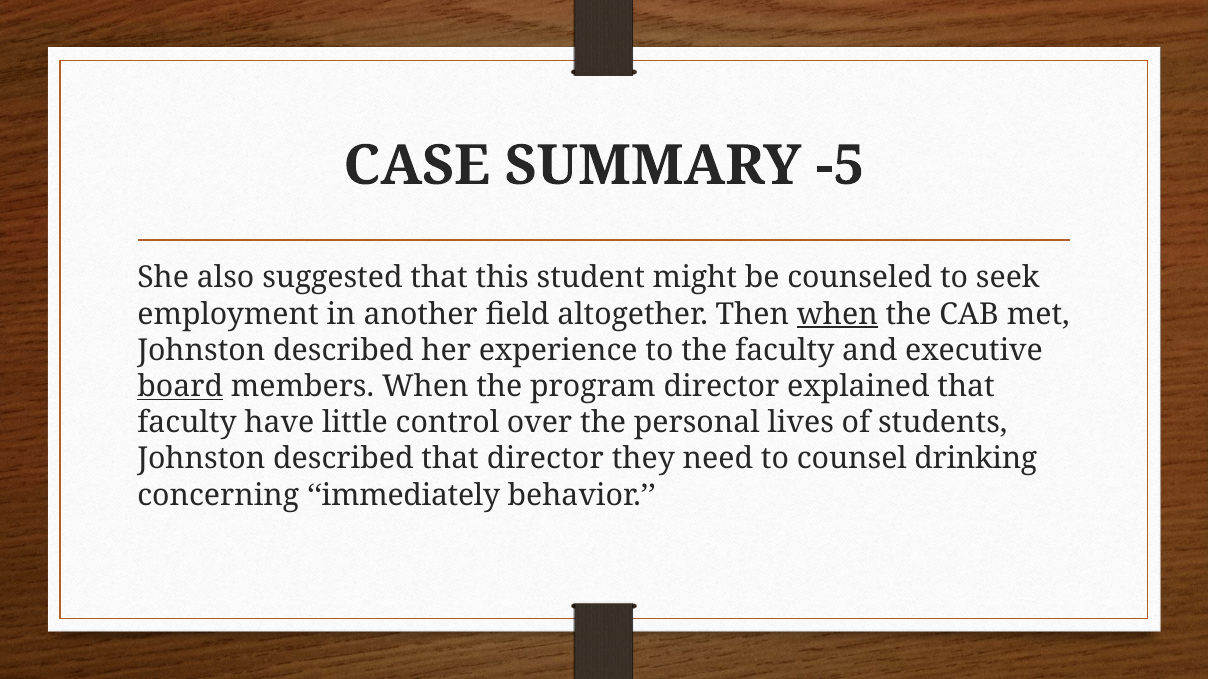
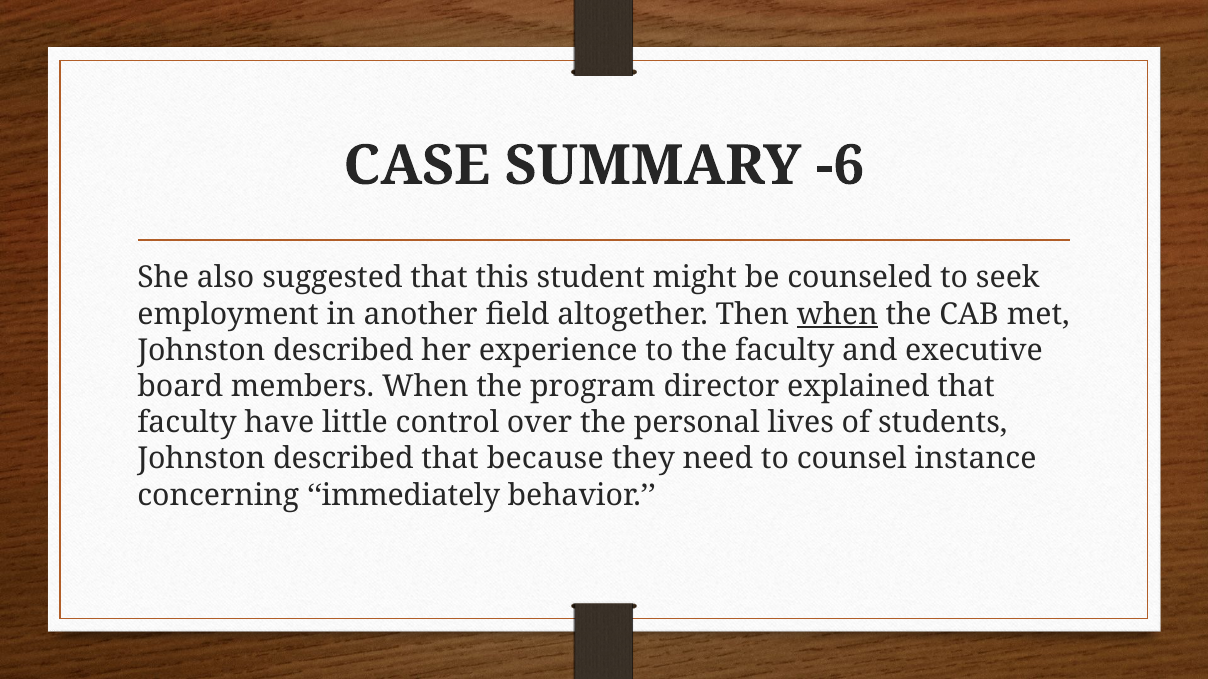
-5: -5 -> -6
board underline: present -> none
that director: director -> because
drinking: drinking -> instance
